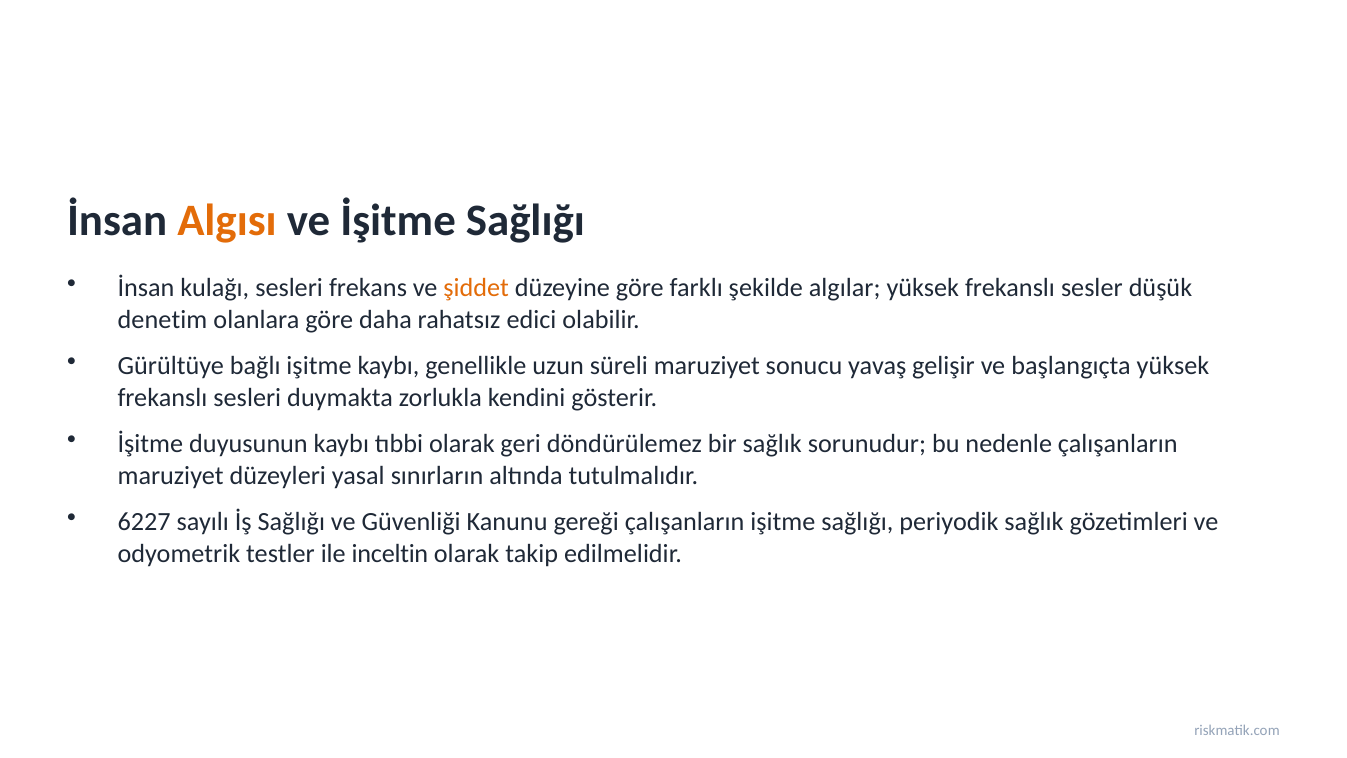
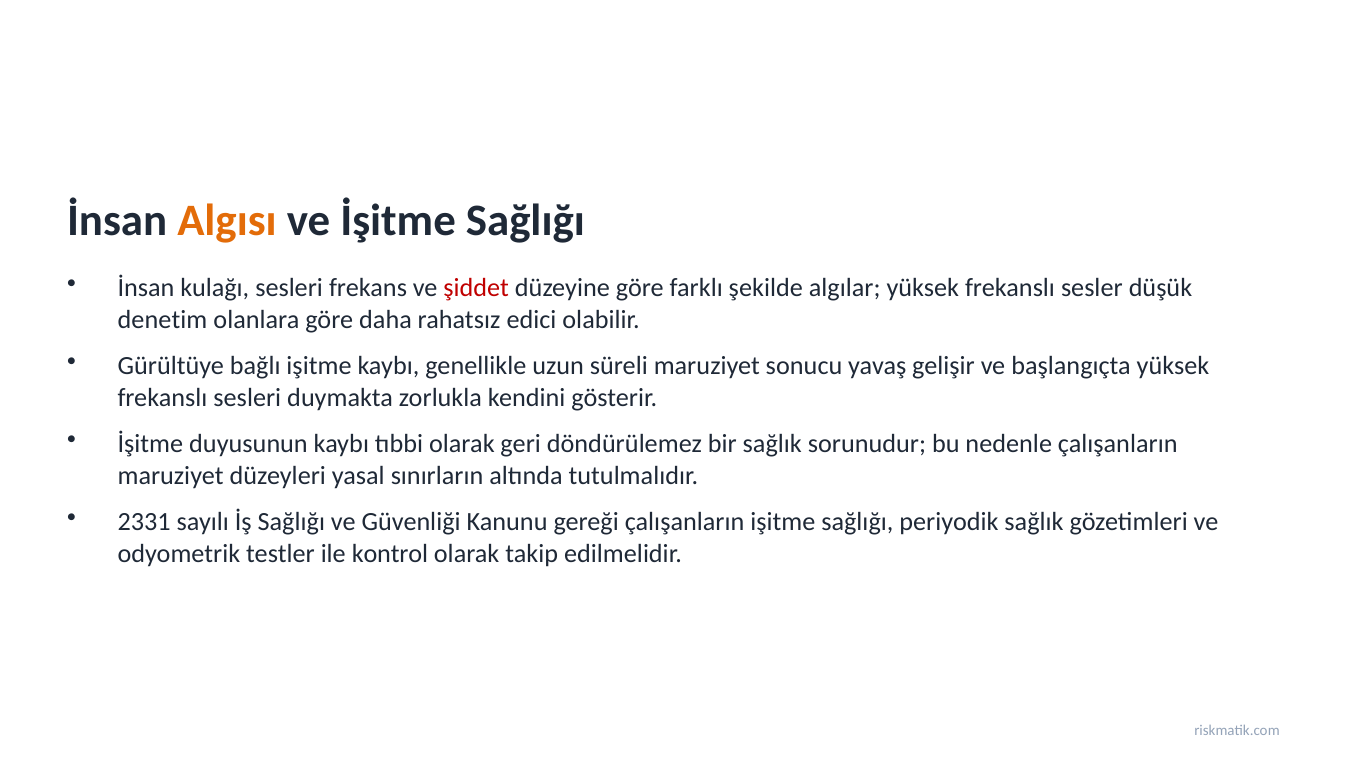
şiddet colour: orange -> red
6227: 6227 -> 2331
inceltin: inceltin -> kontrol
